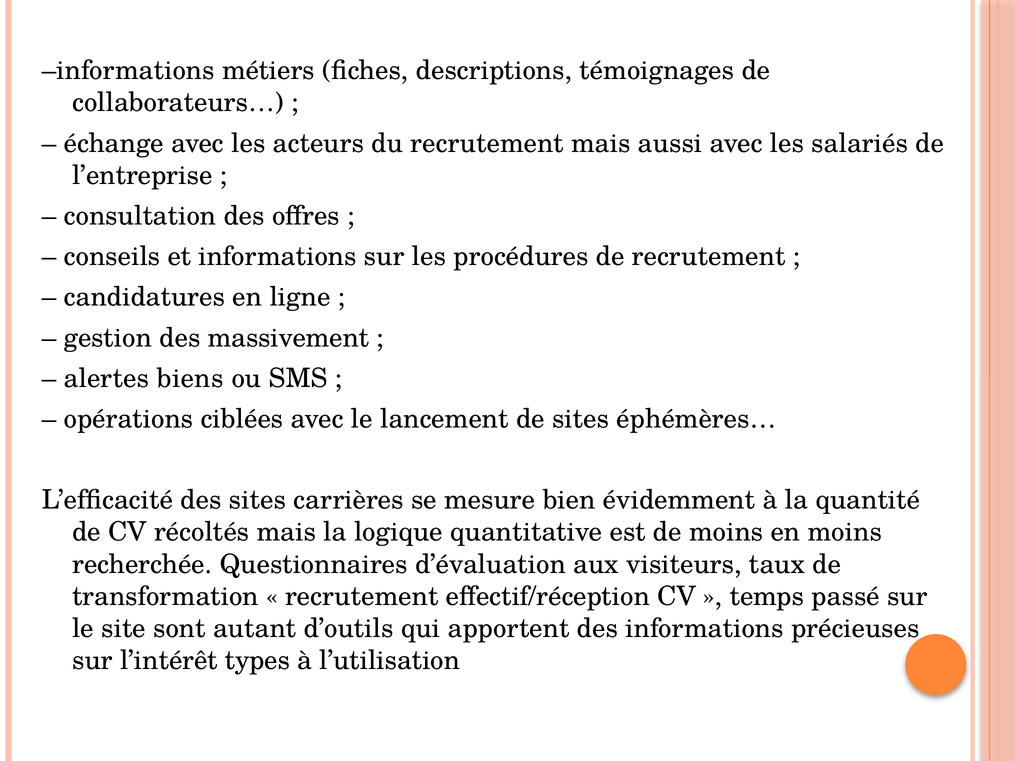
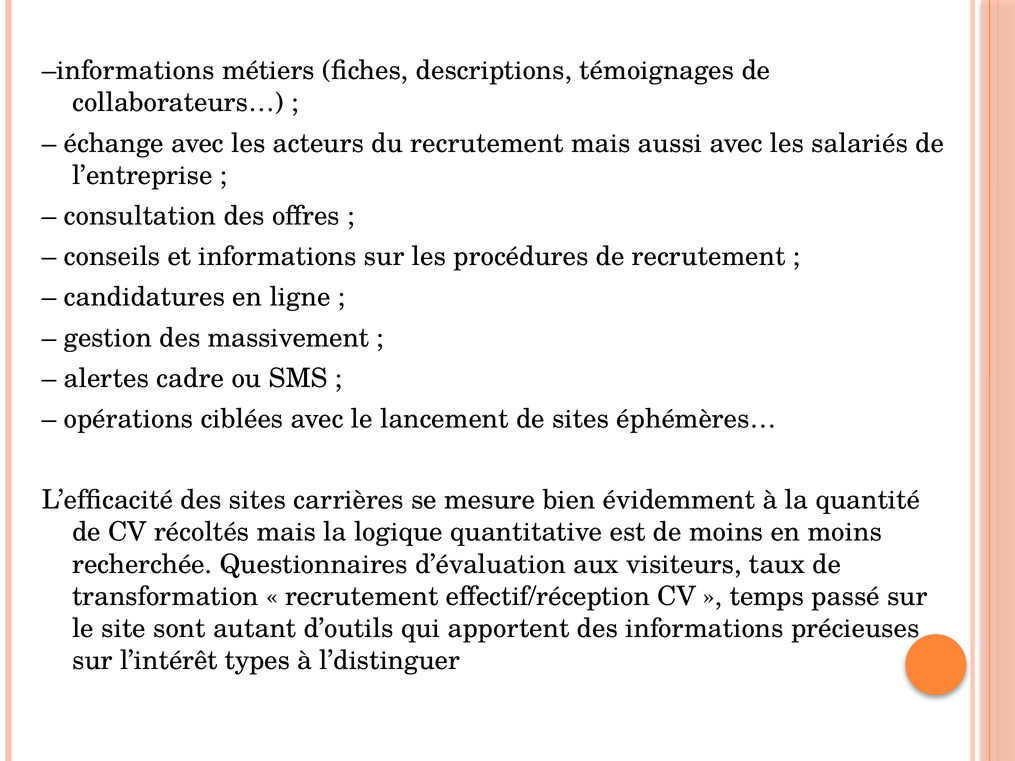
biens: biens -> cadre
l’utilisation: l’utilisation -> l’distinguer
